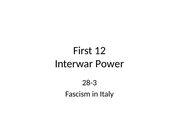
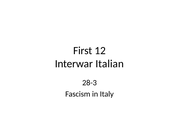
Power: Power -> Italian
